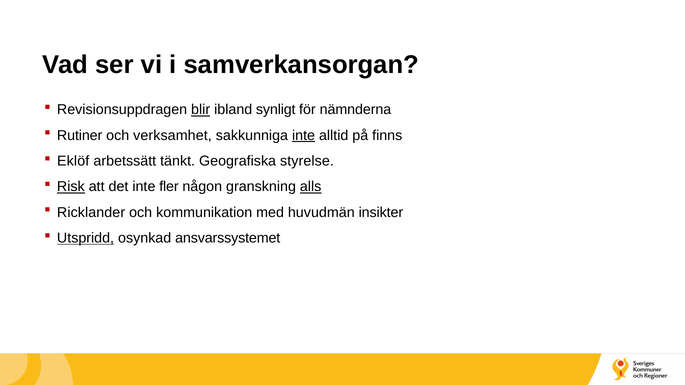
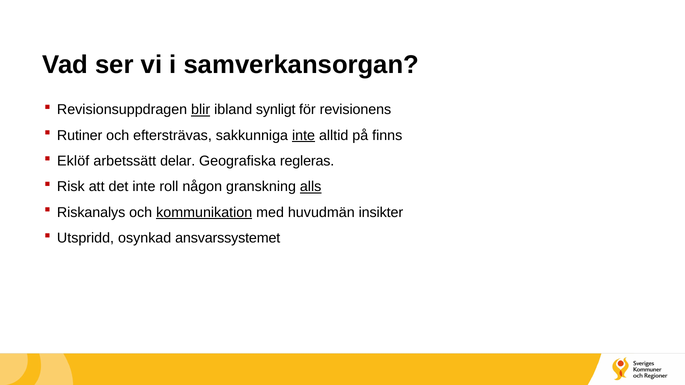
nämnderna: nämnderna -> revisionens
verksamhet: verksamhet -> eftersträvas
tänkt: tänkt -> delar
styrelse: styrelse -> regleras
Risk underline: present -> none
fler: fler -> roll
Ricklander: Ricklander -> Riskanalys
kommunikation underline: none -> present
Utspridd underline: present -> none
